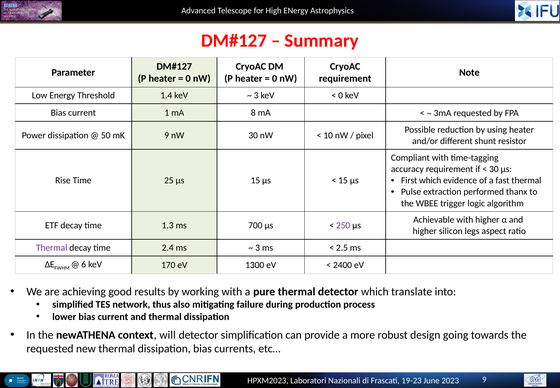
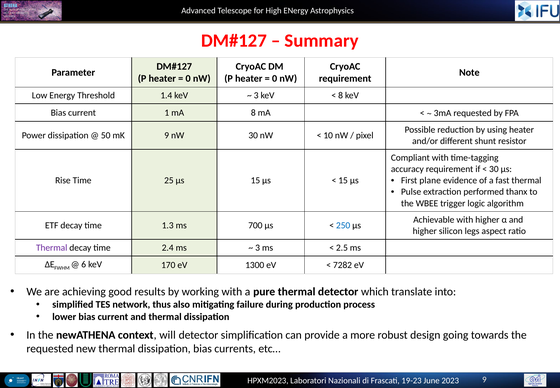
0 at (341, 95): 0 -> 8
First which: which -> plane
250 colour: purple -> blue
2400: 2400 -> 7282
